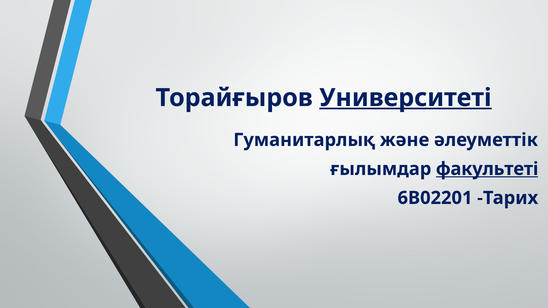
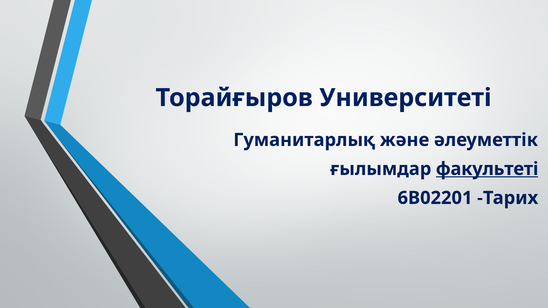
Университеті underline: present -> none
